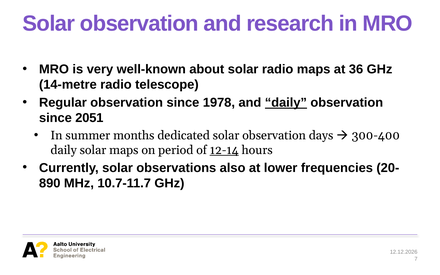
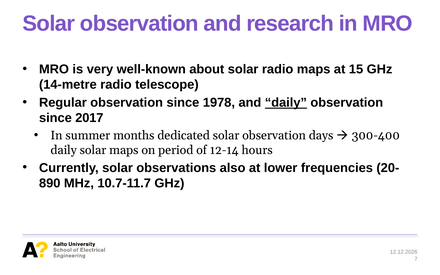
36: 36 -> 15
2051: 2051 -> 2017
12-14 underline: present -> none
